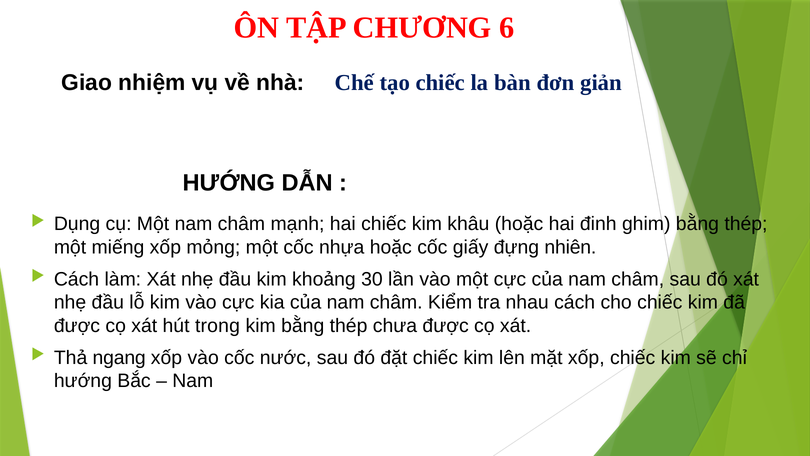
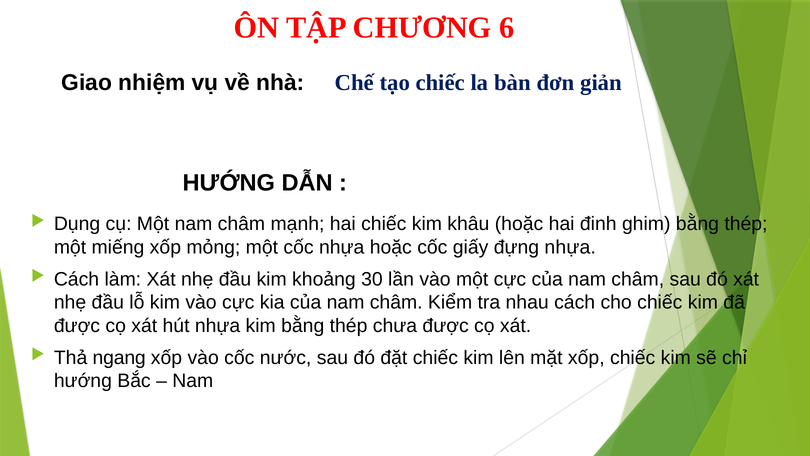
đựng nhiên: nhiên -> nhựa
hút trong: trong -> nhựa
